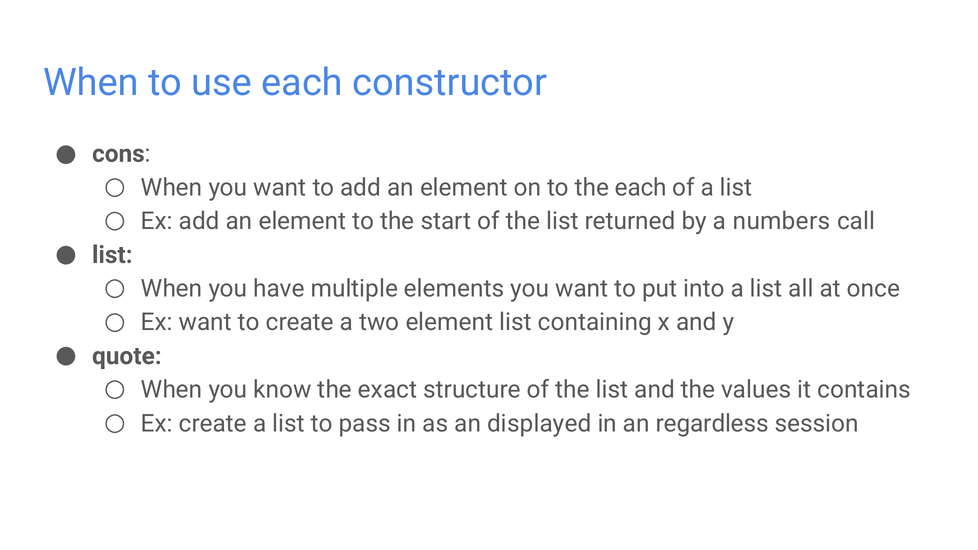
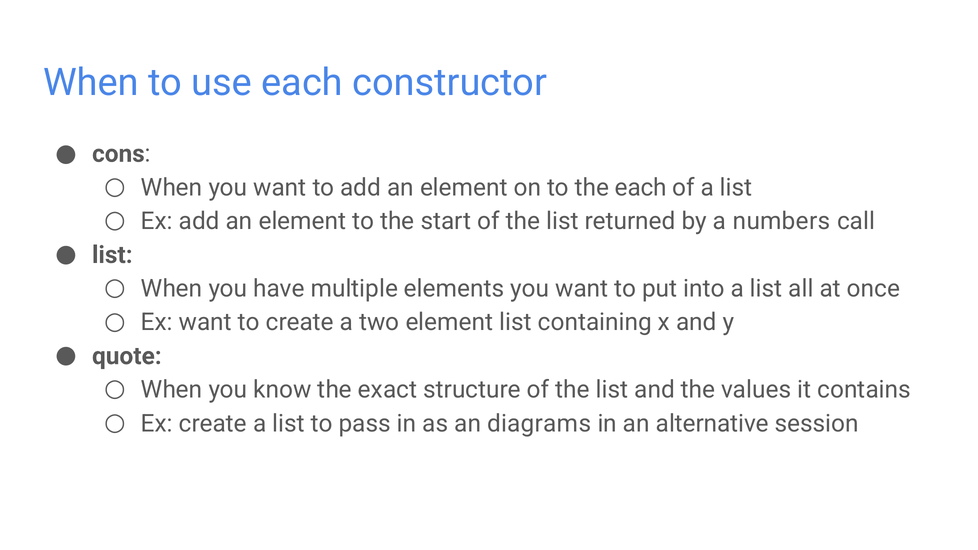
displayed: displayed -> diagrams
regardless: regardless -> alternative
